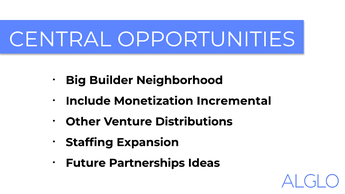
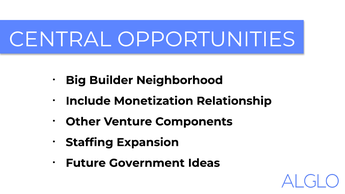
Incremental: Incremental -> Relationship
Distributions: Distributions -> Components
Partnerships: Partnerships -> Government
